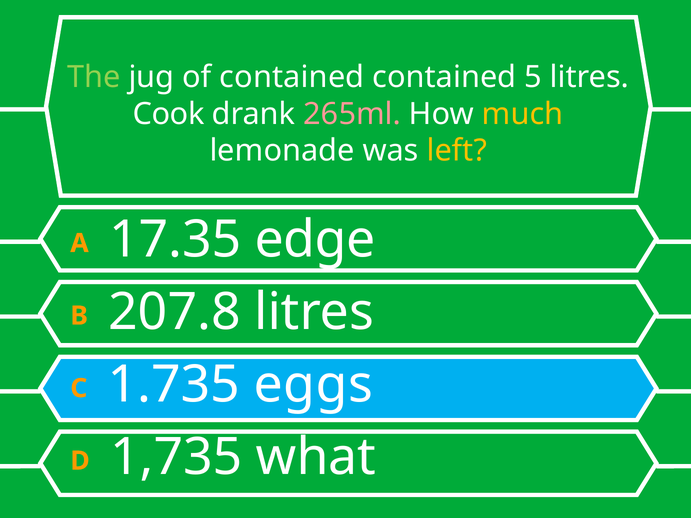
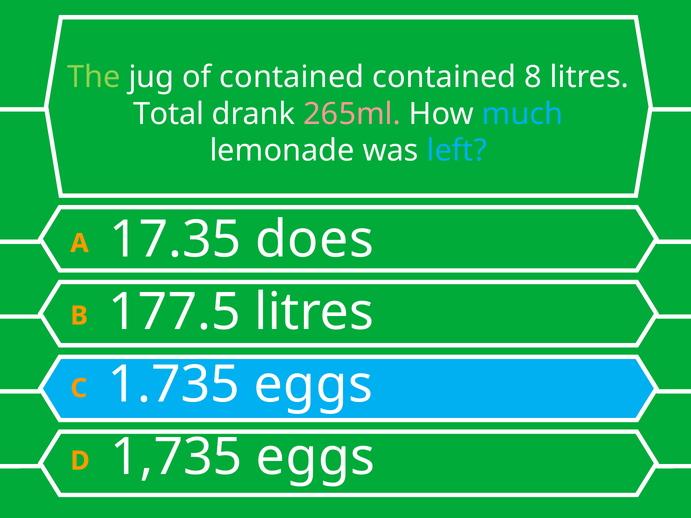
5: 5 -> 8
Cook: Cook -> Total
much colour: yellow -> light blue
left colour: yellow -> light blue
edge: edge -> does
207.8: 207.8 -> 177.5
1,735 what: what -> eggs
